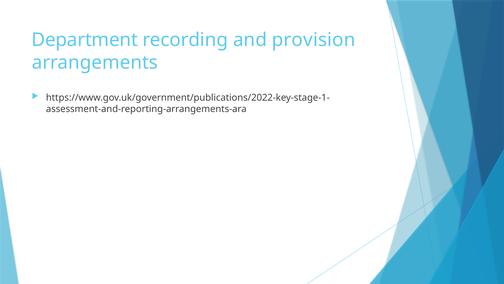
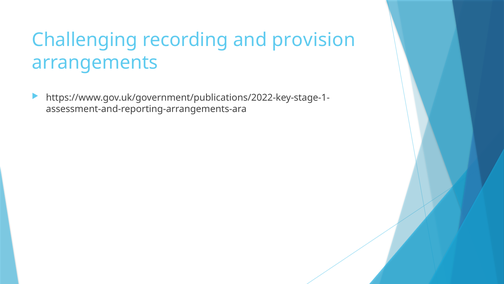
Department: Department -> Challenging
